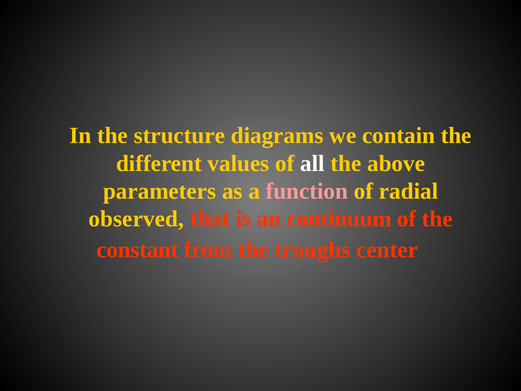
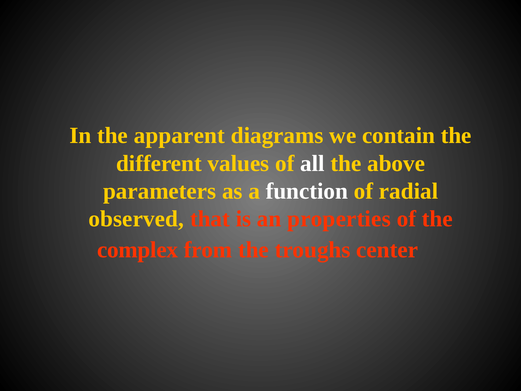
structure: structure -> apparent
function colour: pink -> white
continuum: continuum -> properties
constant: constant -> complex
